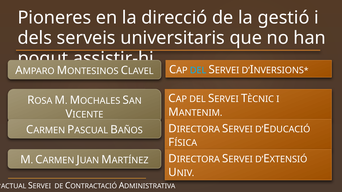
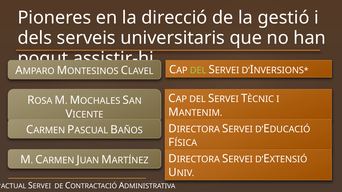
DEL at (198, 70) colour: light blue -> light green
